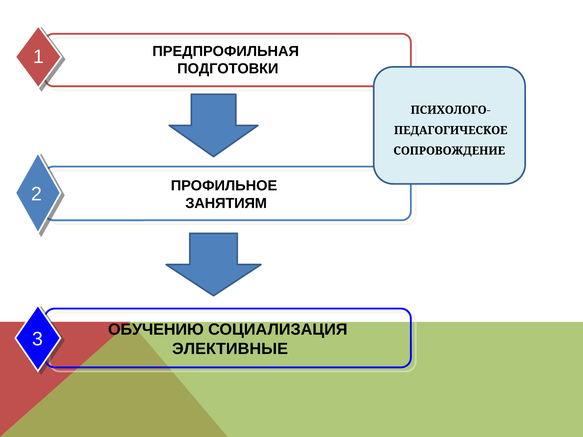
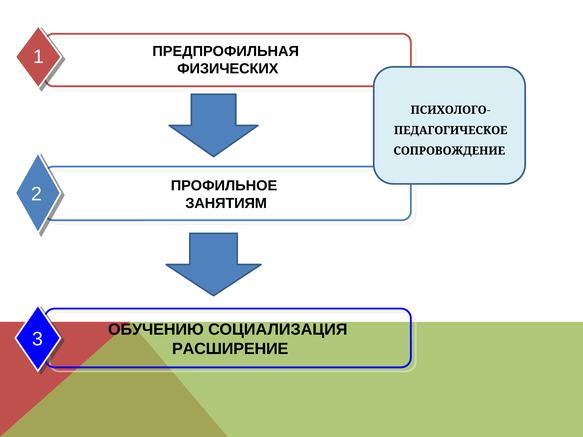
ПОДГОТОВКИ: ПОДГОТОВКИ -> ФИЗИЧЕСКИХ
ЭЛЕКТИВНЫЕ: ЭЛЕКТИВНЫЕ -> РАСШИРЕНИЕ
